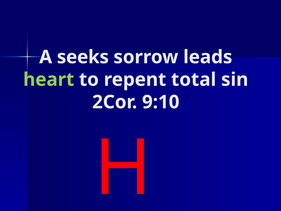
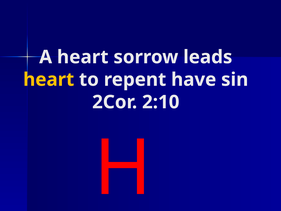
A seeks: seeks -> heart
heart at (49, 80) colour: light green -> yellow
total: total -> have
9:10: 9:10 -> 2:10
